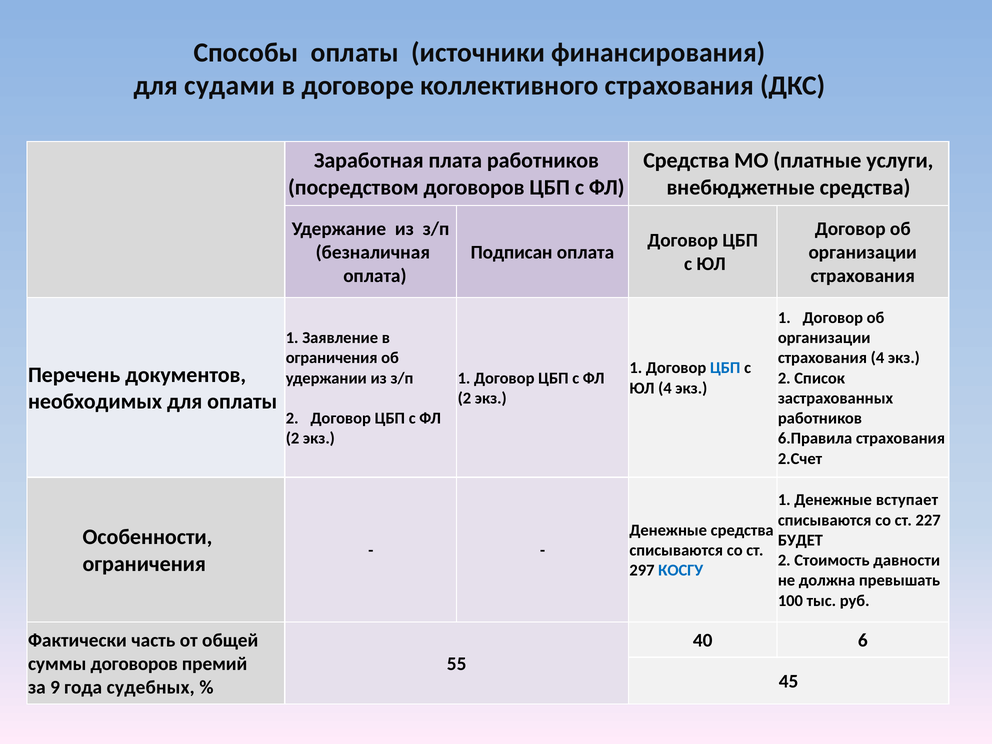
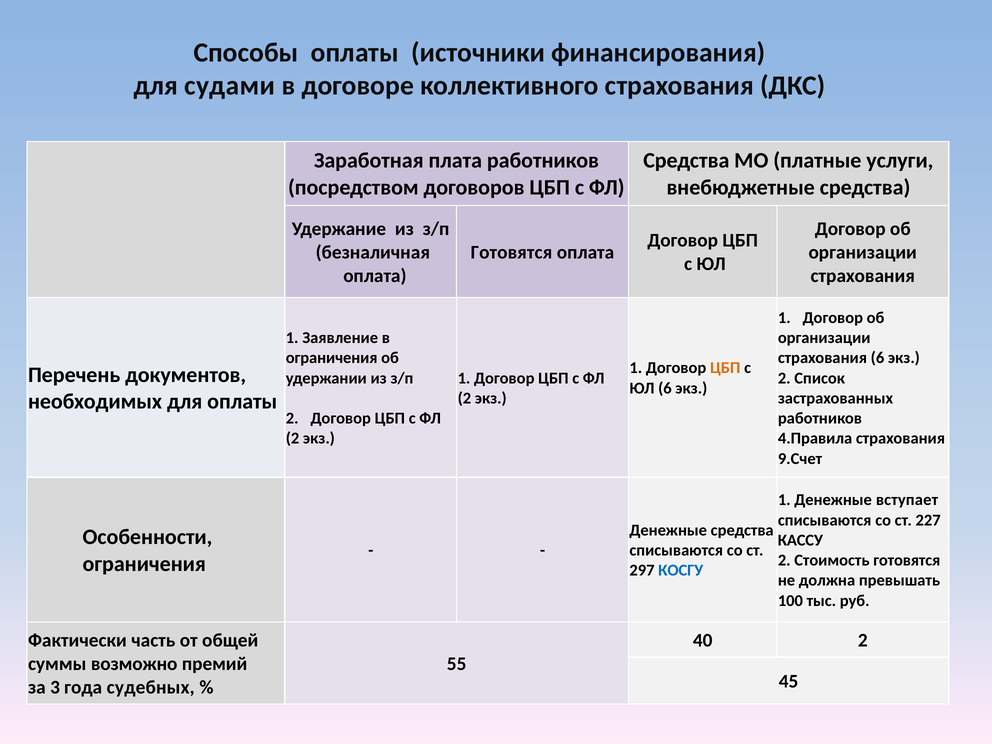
Подписан at (512, 252): Подписан -> Готовятся
страхования 4: 4 -> 6
ЦБП at (725, 368) colour: blue -> orange
ЮЛ 4: 4 -> 6
6.Правила: 6.Правила -> 4.Правила
2.Счет: 2.Счет -> 9.Счет
БУДЕТ: БУДЕТ -> КАССУ
Стоимость давности: давности -> готовятся
40 6: 6 -> 2
суммы договоров: договоров -> возможно
9: 9 -> 3
